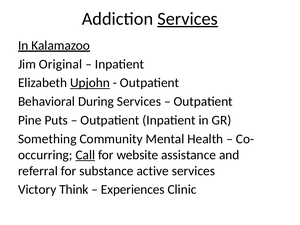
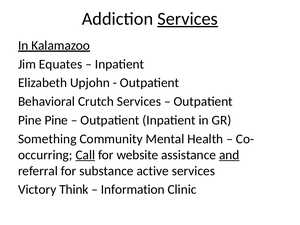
Original: Original -> Equates
Upjohn underline: present -> none
During: During -> Crutch
Pine Puts: Puts -> Pine
and underline: none -> present
Experiences: Experiences -> Information
